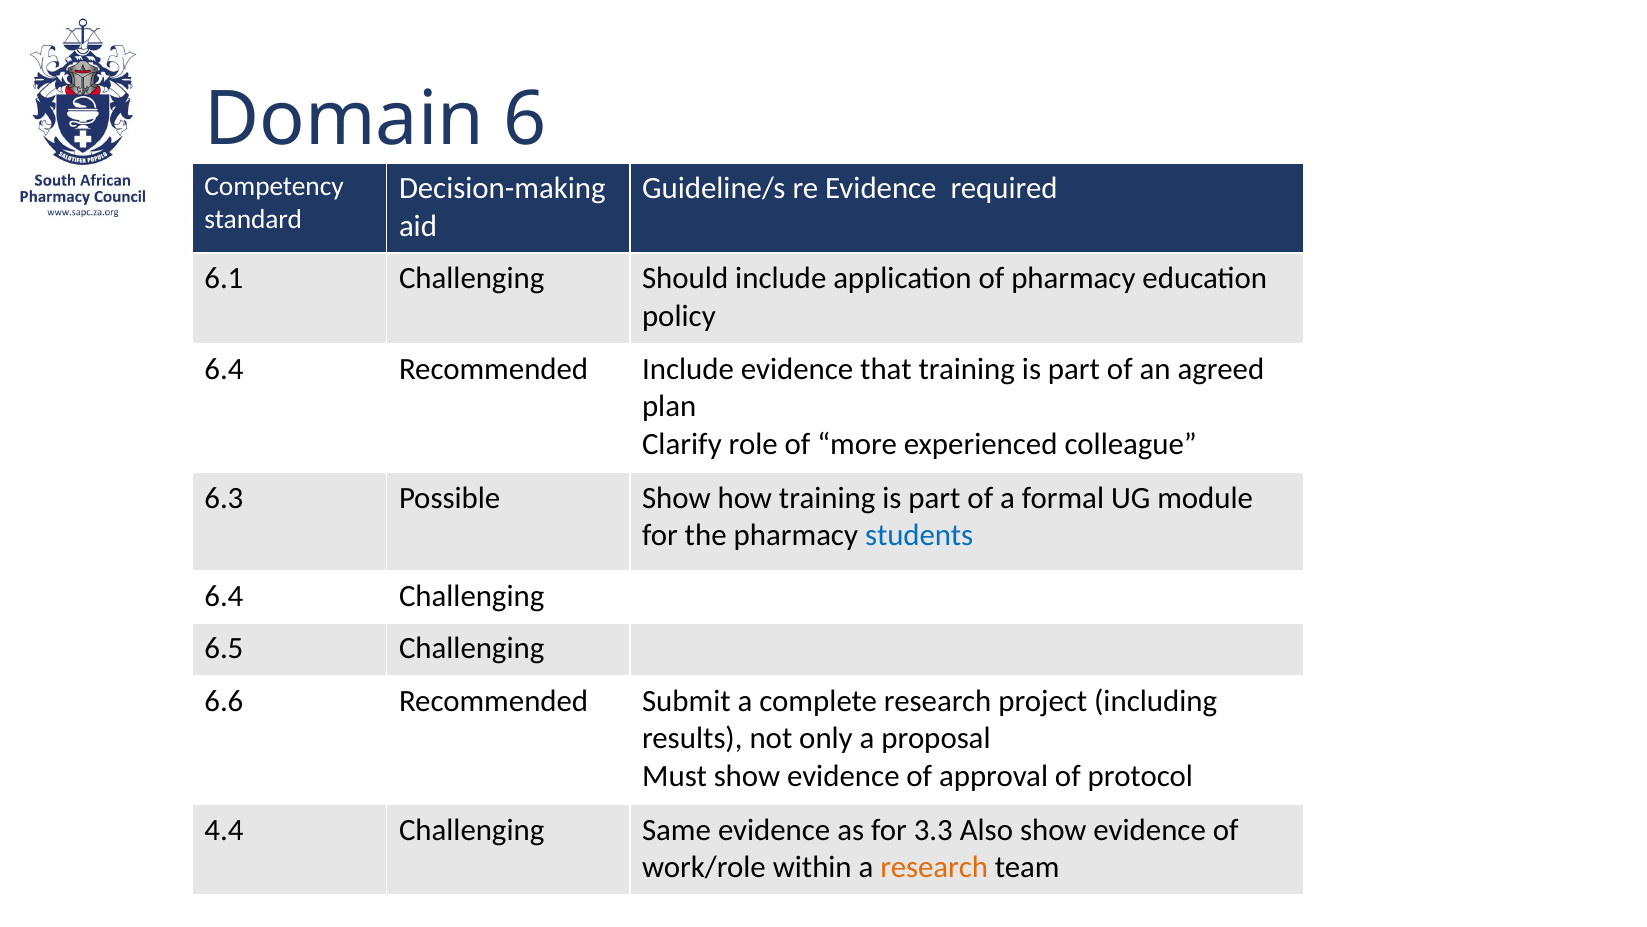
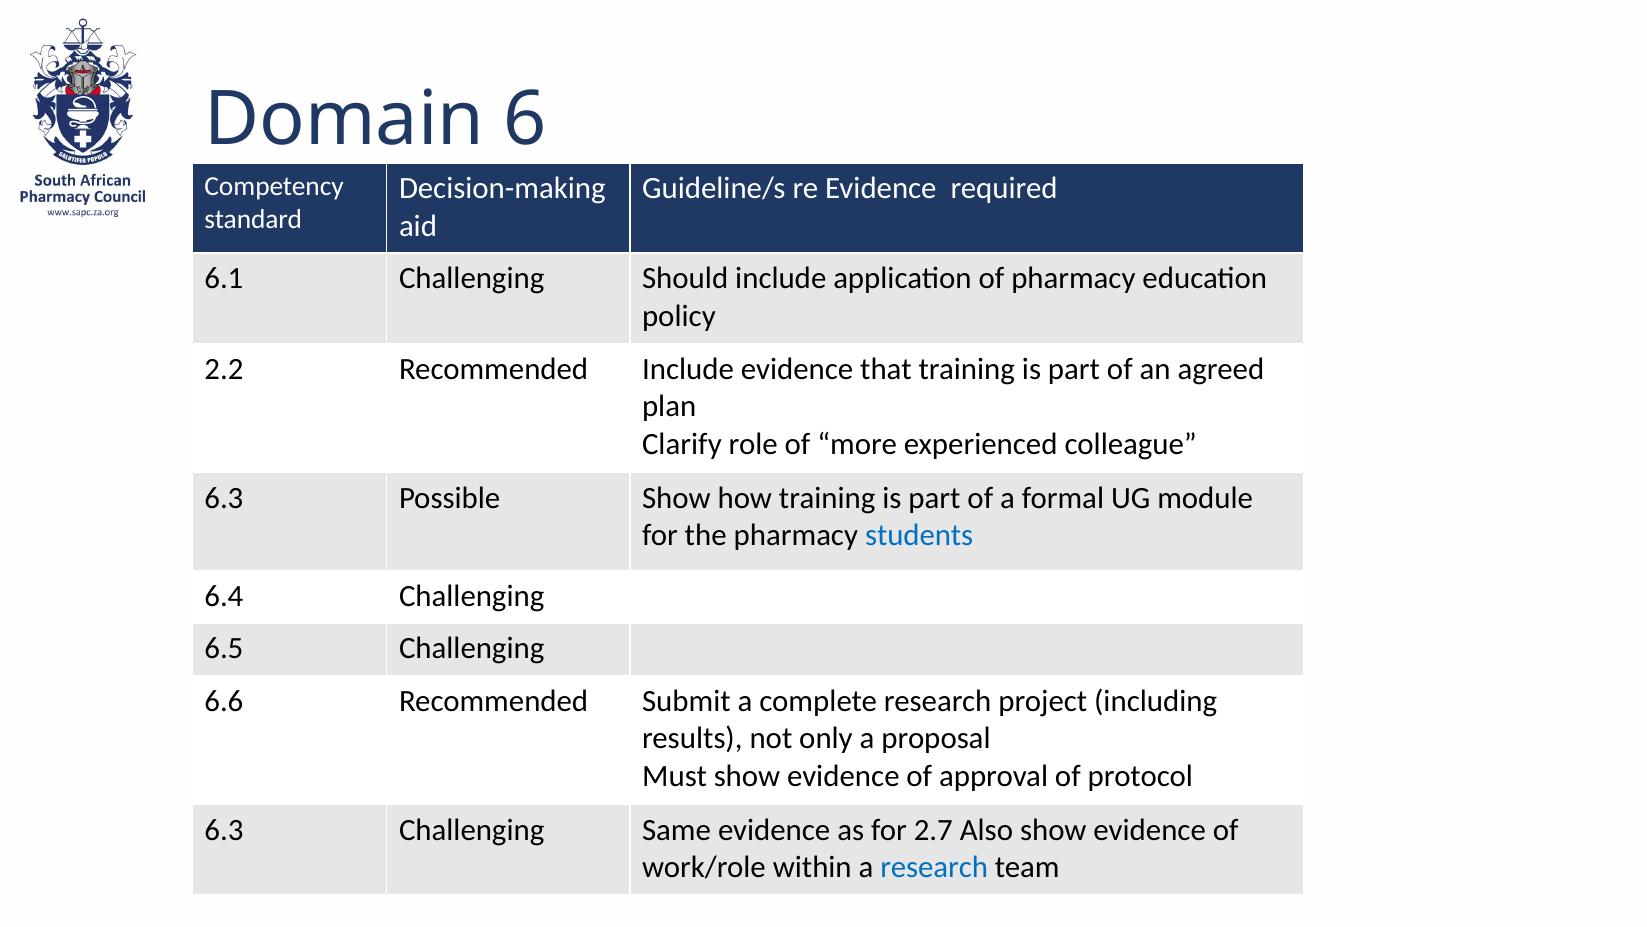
6.4 at (224, 369): 6.4 -> 2.2
4.4 at (224, 830): 4.4 -> 6.3
3.3: 3.3 -> 2.7
research at (934, 867) colour: orange -> blue
